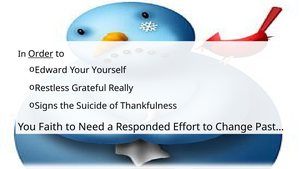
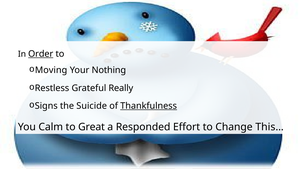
Edward: Edward -> Moving
Yourself: Yourself -> Nothing
Thankfulness underline: none -> present
Faith: Faith -> Calm
Need: Need -> Great
Past…: Past… -> This…
